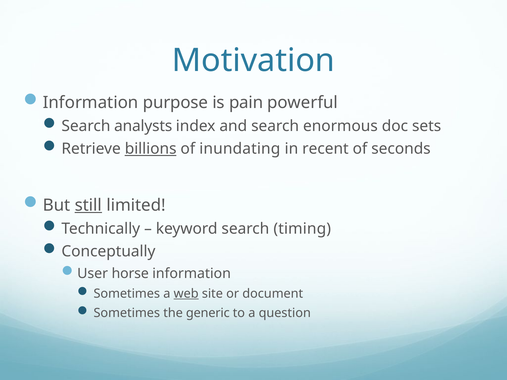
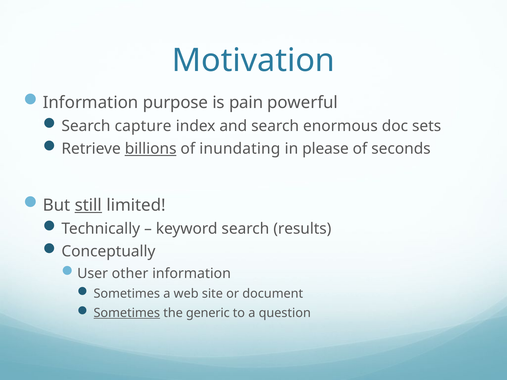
analysts: analysts -> capture
recent: recent -> please
timing: timing -> results
horse: horse -> other
web underline: present -> none
Sometimes at (127, 313) underline: none -> present
